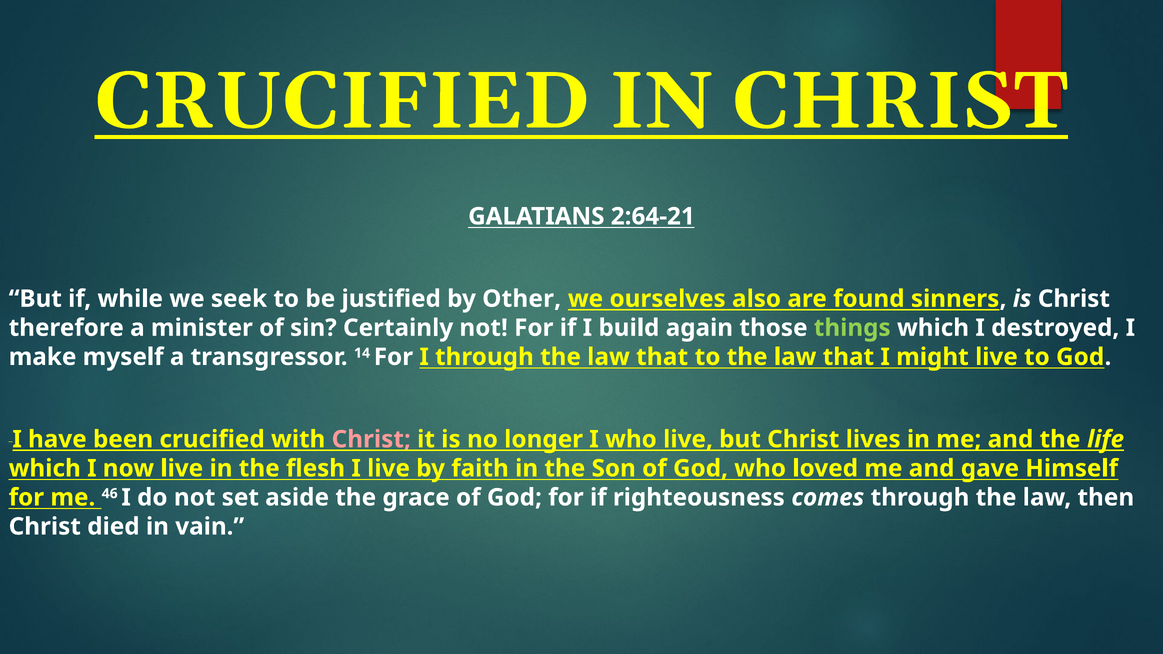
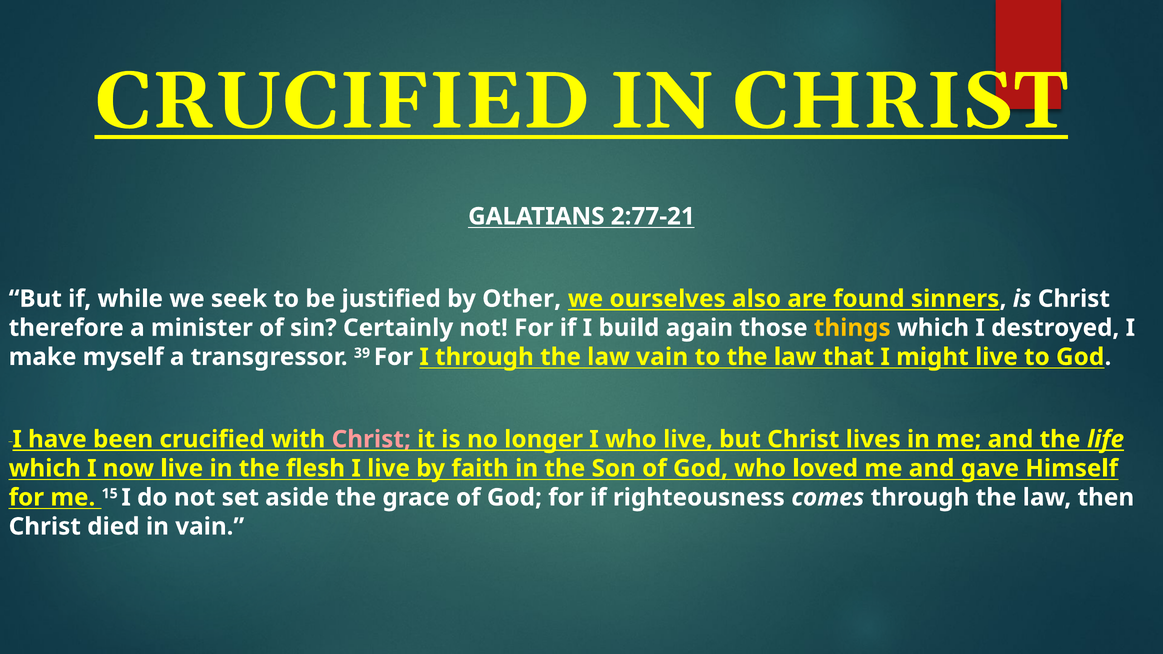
2:64-21: 2:64-21 -> 2:77-21
things colour: light green -> yellow
14: 14 -> 39
through the law that: that -> vain
46: 46 -> 15
